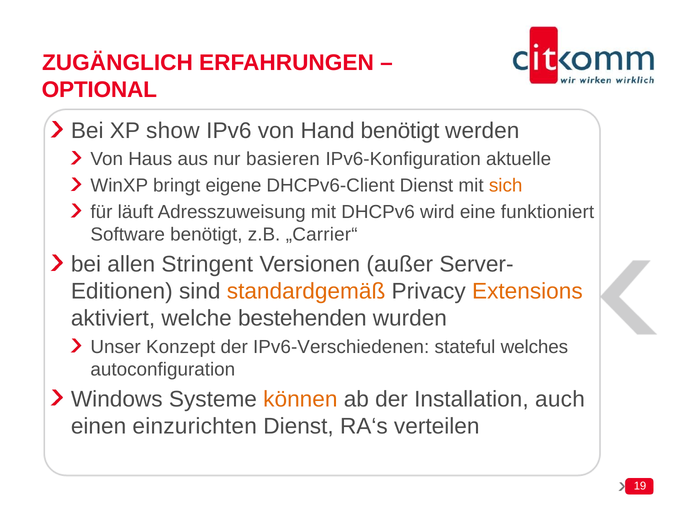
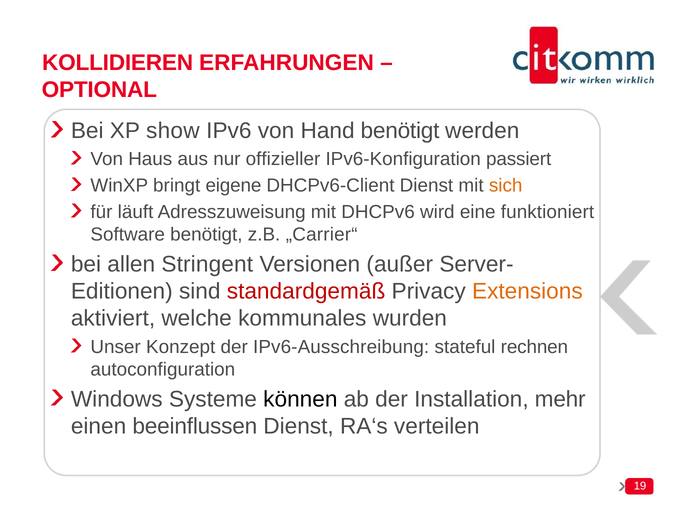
ZUGÄNGLICH: ZUGÄNGLICH -> KOLLIDIEREN
basieren: basieren -> offizieller
aktuelle: aktuelle -> passiert
standardgemäß colour: orange -> red
bestehenden: bestehenden -> kommunales
IPv6-Verschiedenen: IPv6-Verschiedenen -> IPv6-Ausschreibung
welches: welches -> rechnen
können colour: orange -> black
auch: auch -> mehr
einzurichten: einzurichten -> beeinflussen
